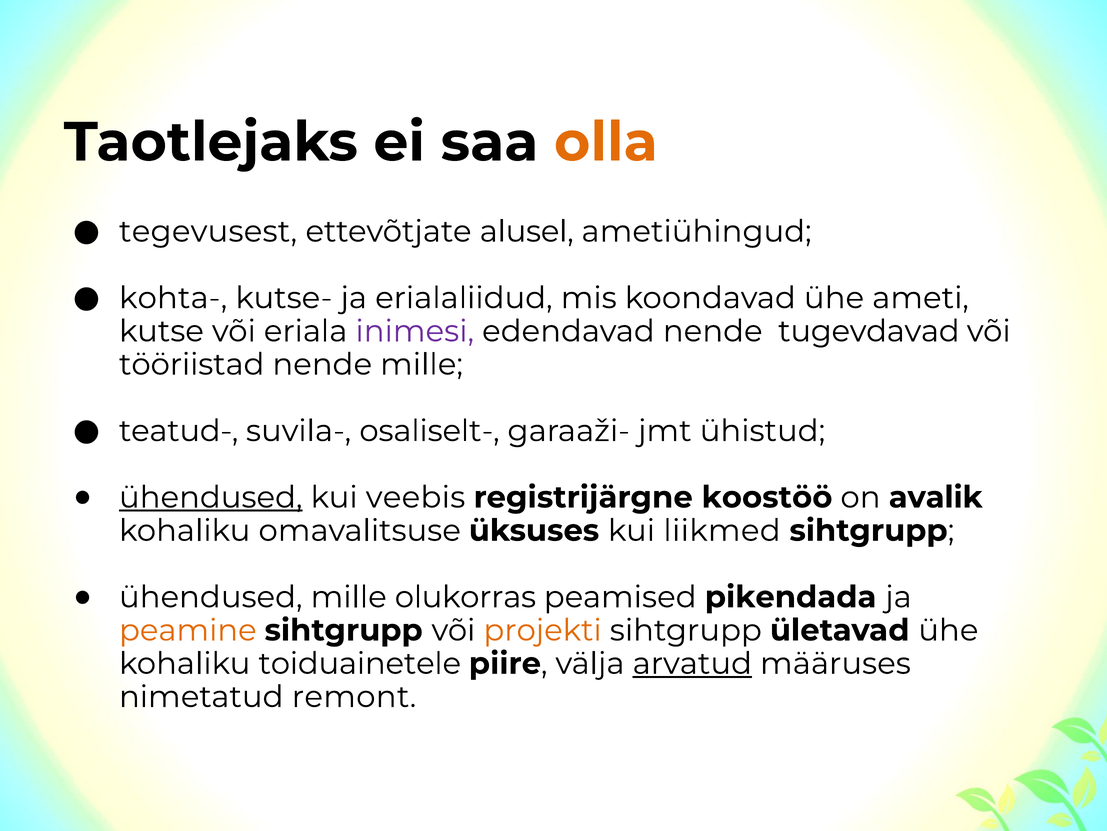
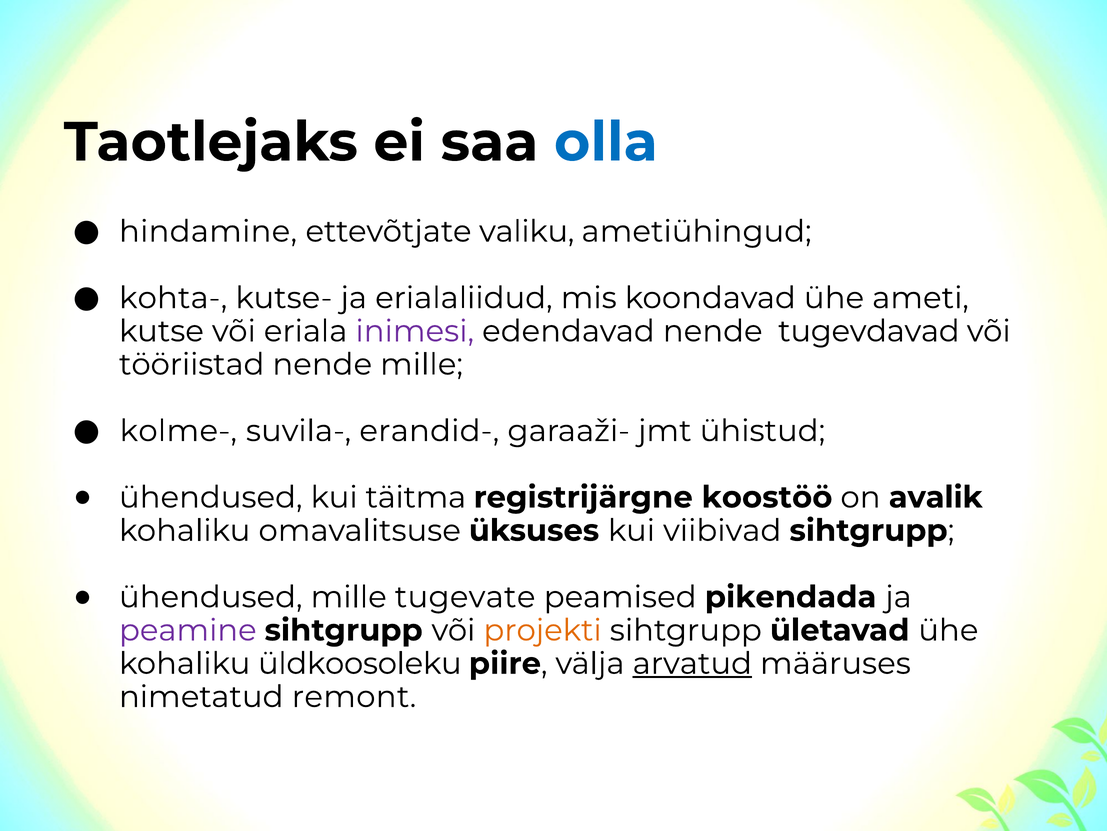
olla colour: orange -> blue
tegevusest: tegevusest -> hindamine
alusel: alusel -> valiku
teatud-: teatud- -> kolme-
osaliselt-: osaliselt- -> erandid-
ühendused at (211, 497) underline: present -> none
veebis: veebis -> täitma
liikmed: liikmed -> viibivad
olukorras: olukorras -> tugevate
peamine colour: orange -> purple
toiduainetele: toiduainetele -> üldkoosoleku
